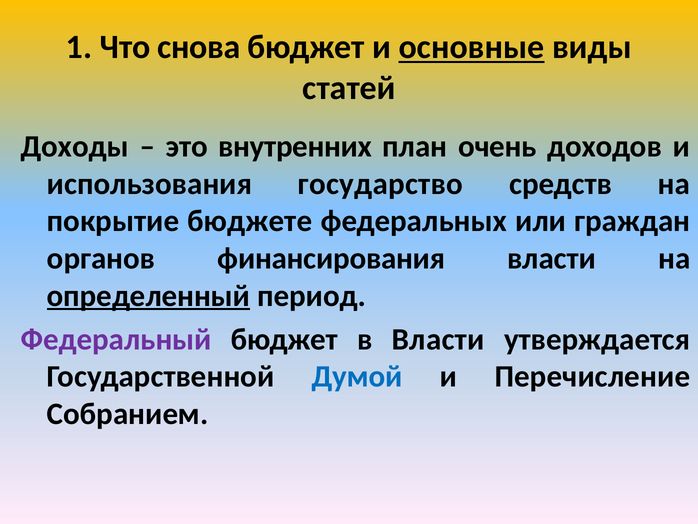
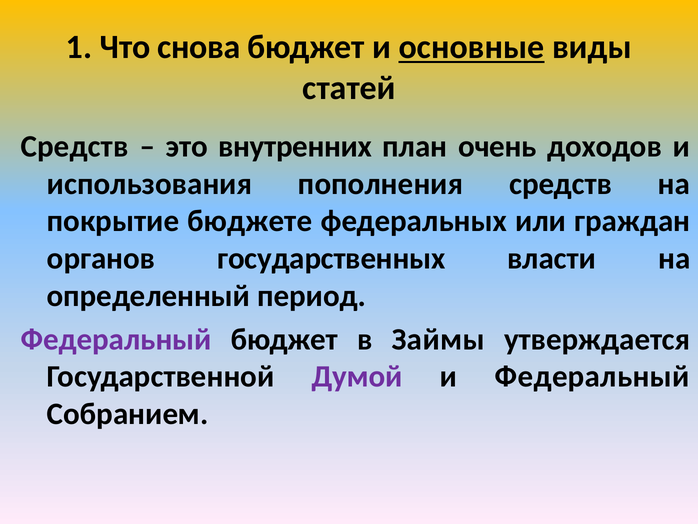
Доходы at (75, 146): Доходы -> Средств
государство: государство -> пополнения
финансирования: финансирования -> государственных
определенный underline: present -> none
в Власти: Власти -> Займы
Думой colour: blue -> purple
и Перечисление: Перечисление -> Федеральный
